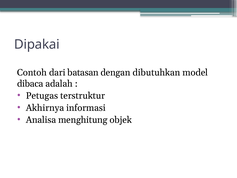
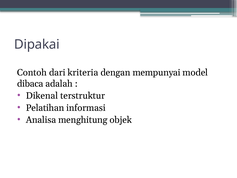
batasan: batasan -> kriteria
dibutuhkan: dibutuhkan -> mempunyai
Petugas: Petugas -> Dikenal
Akhirnya: Akhirnya -> Pelatihan
